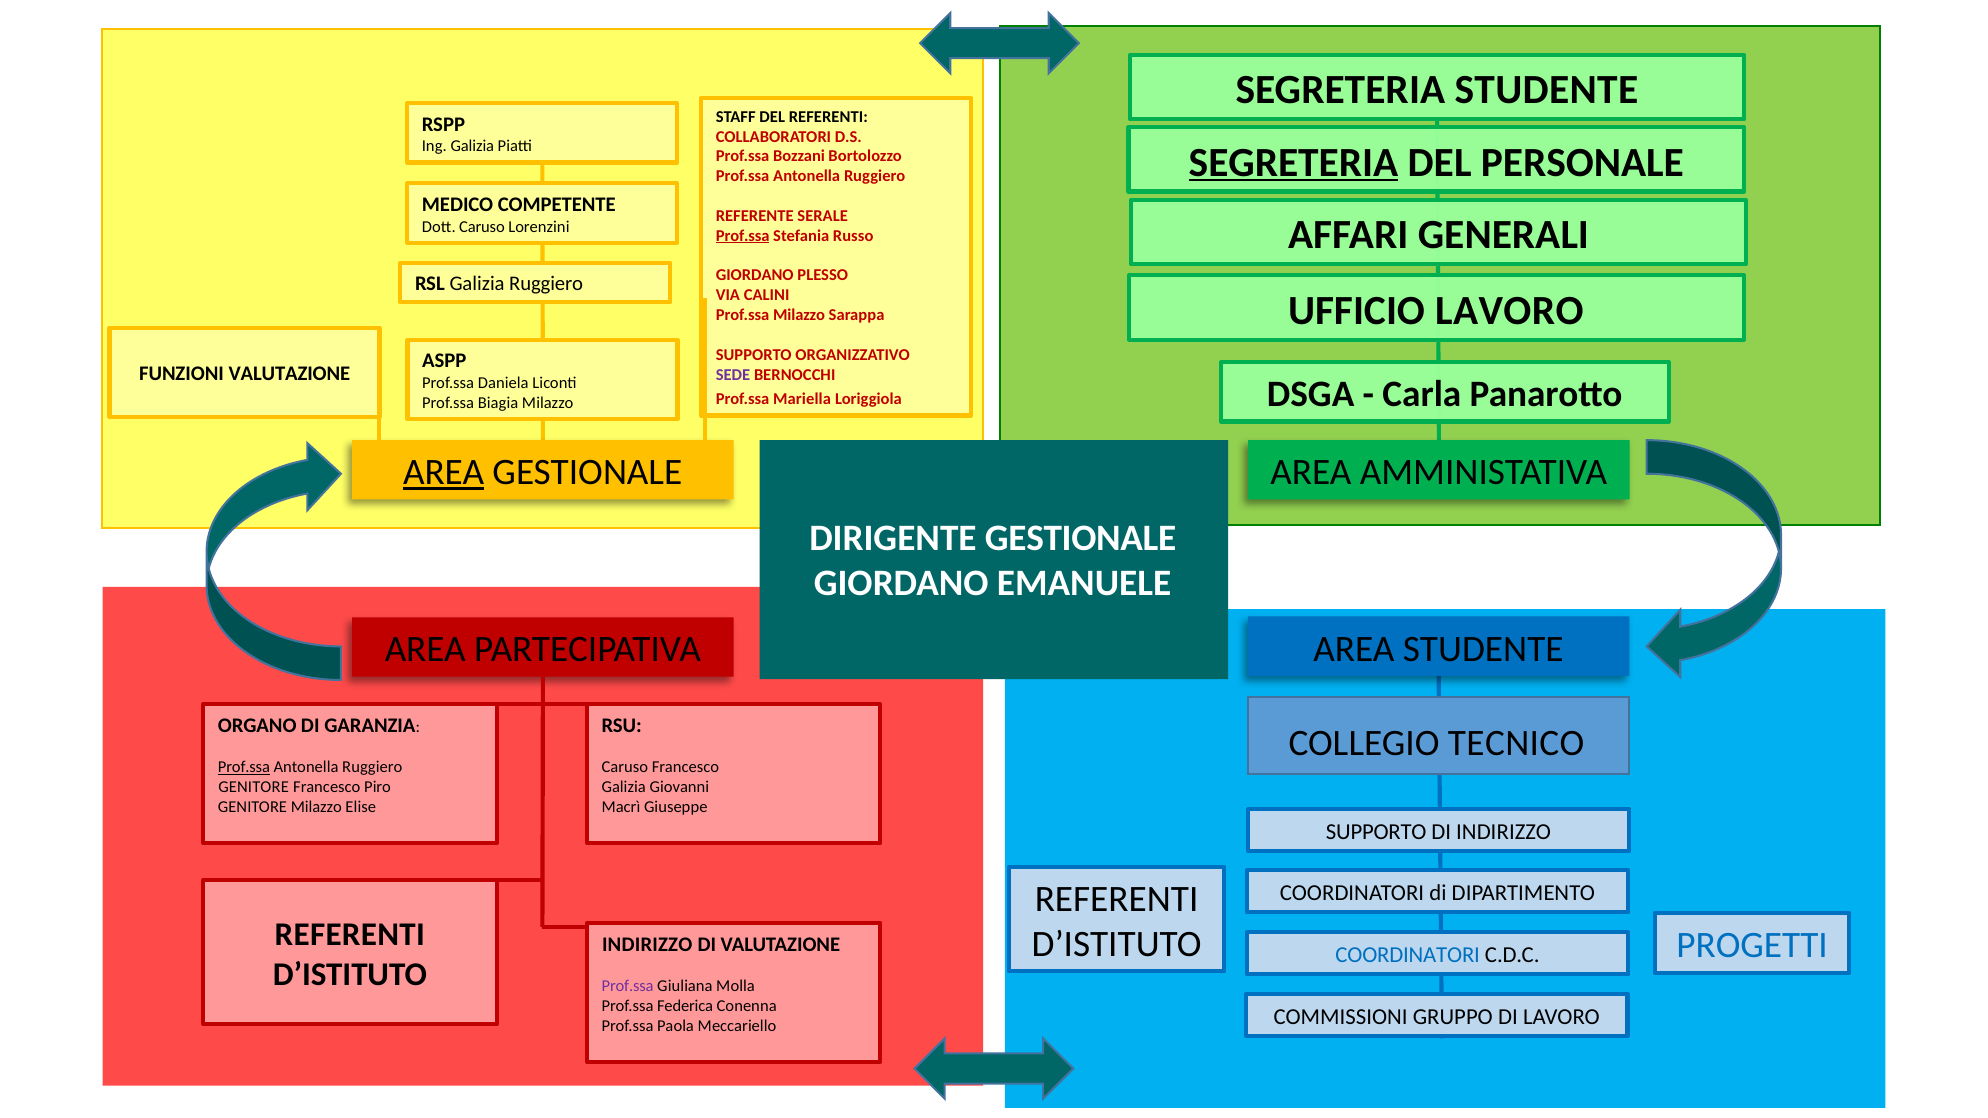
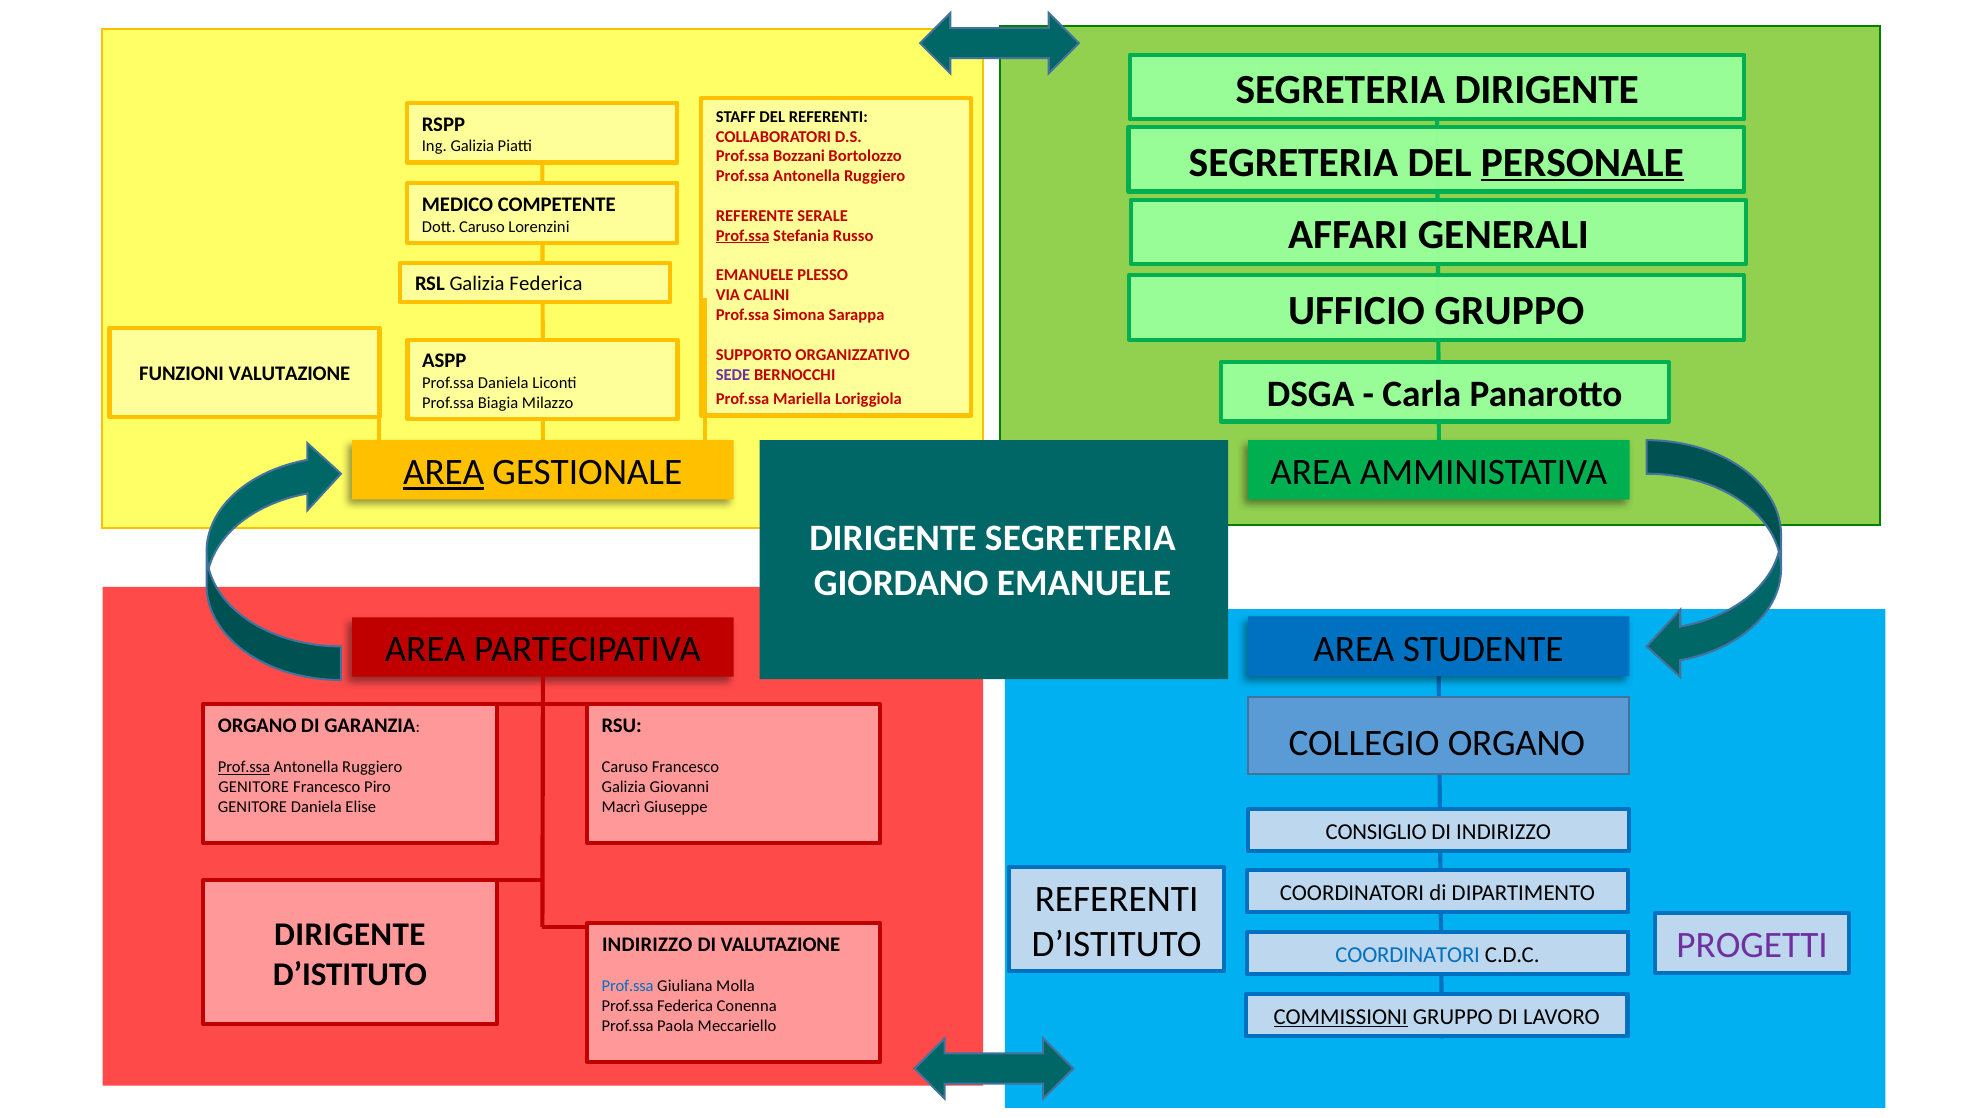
SEGRETERIA STUDENTE: STUDENTE -> DIRIGENTE
SEGRETERIA at (1293, 162) underline: present -> none
PERSONALE underline: none -> present
GIORDANO at (755, 275): GIORDANO -> EMANUELE
Galizia Ruggiero: Ruggiero -> Federica
UFFICIO LAVORO: LAVORO -> GRUPPO
Prof.ssa Milazzo: Milazzo -> Simona
DIRIGENTE GESTIONALE: GESTIONALE -> SEGRETERIA
COLLEGIO TECNICO: TECNICO -> ORGANO
GENITORE Milazzo: Milazzo -> Daniela
SUPPORTO at (1376, 832): SUPPORTO -> CONSIGLIO
REFERENTI at (350, 935): REFERENTI -> DIRIGENTE
PROGETTI colour: blue -> purple
Prof.ssa at (628, 987) colour: purple -> blue
COMMISSIONI underline: none -> present
